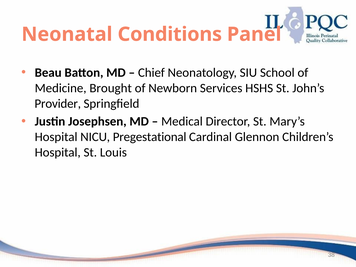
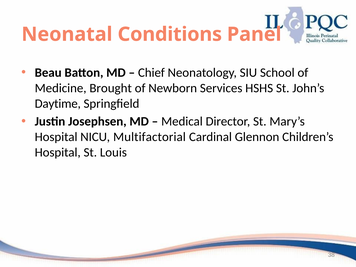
Provider: Provider -> Daytime
Pregestational: Pregestational -> Multifactorial
